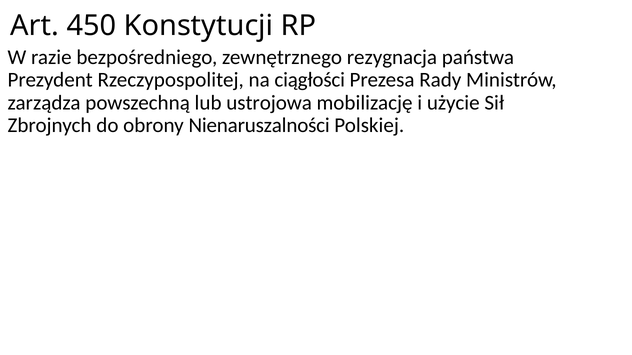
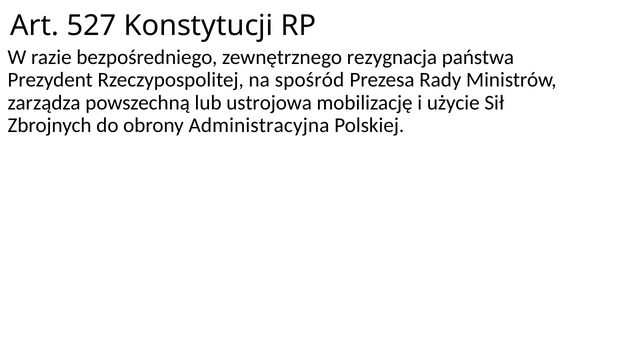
450: 450 -> 527
ciągłości: ciągłości -> spośród
Nienaruszalności: Nienaruszalności -> Administracyjna
